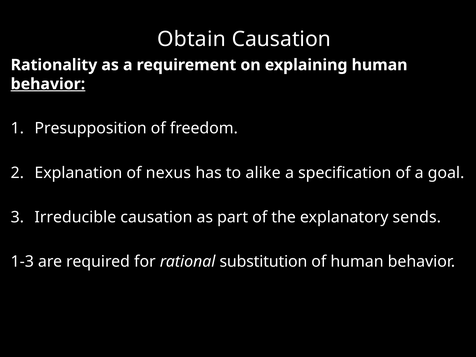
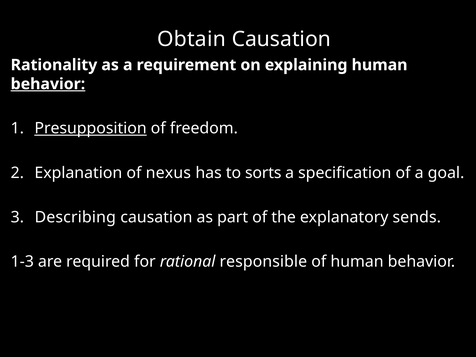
Presupposition underline: none -> present
alike: alike -> sorts
Irreducible: Irreducible -> Describing
substitution: substitution -> responsible
